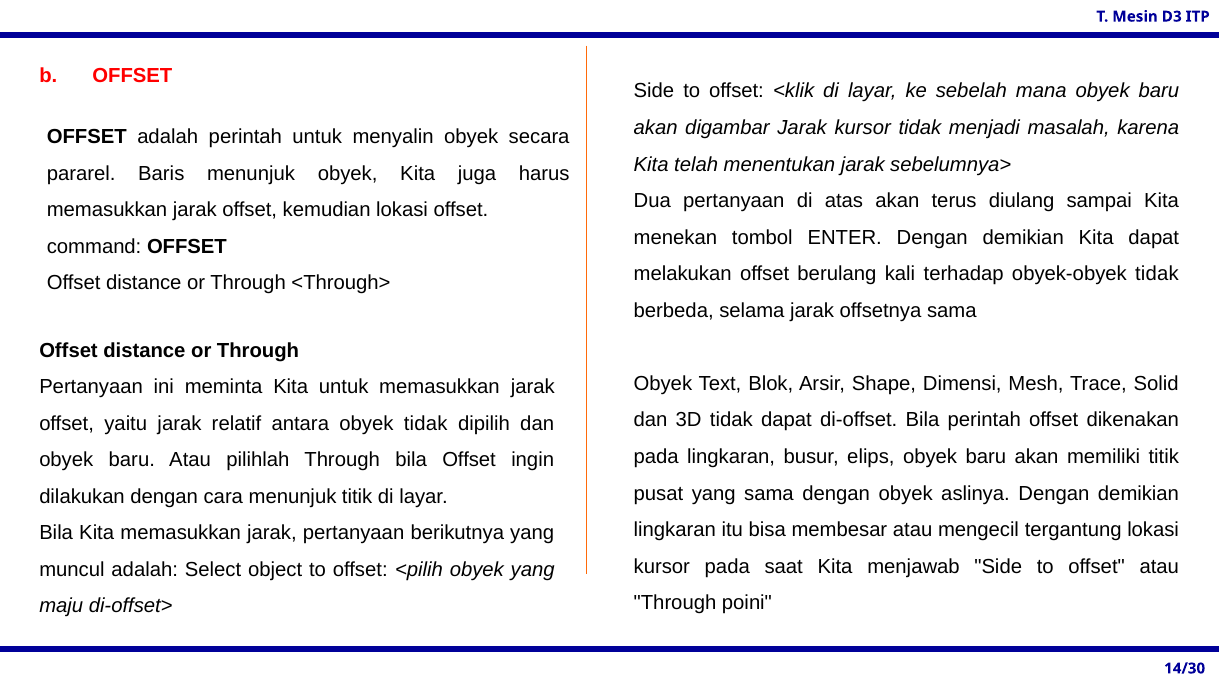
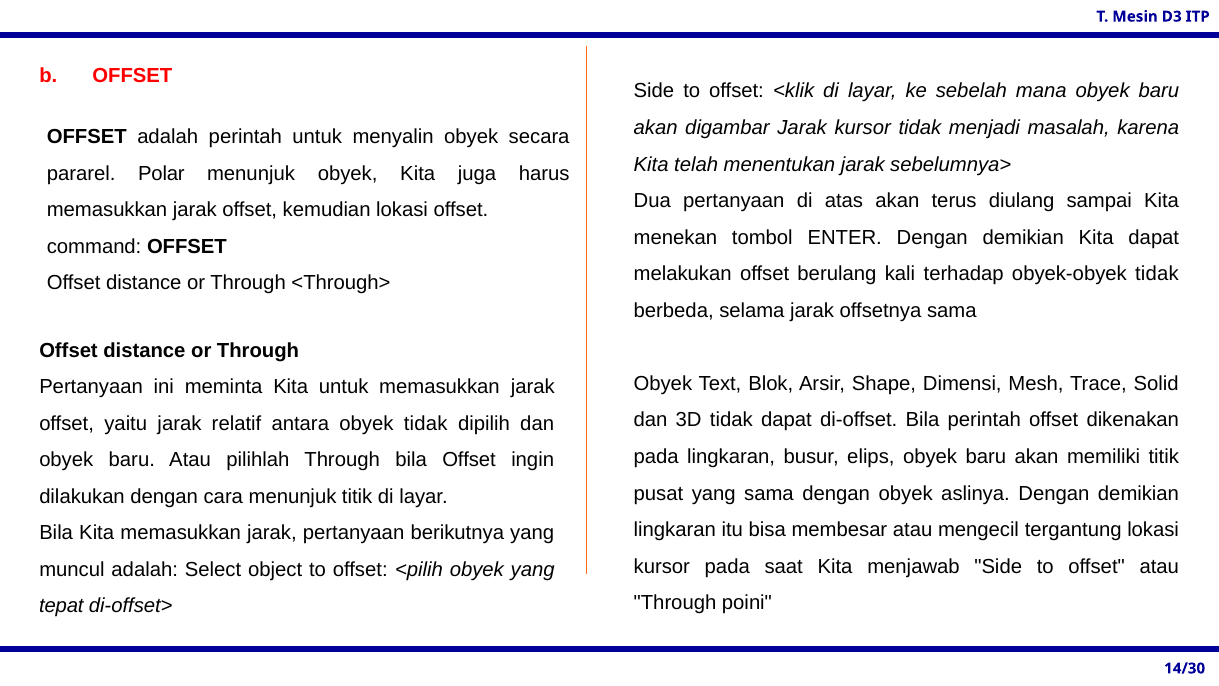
Baris: Baris -> Polar
maju: maju -> tepat
